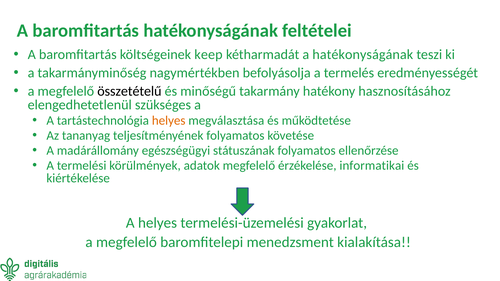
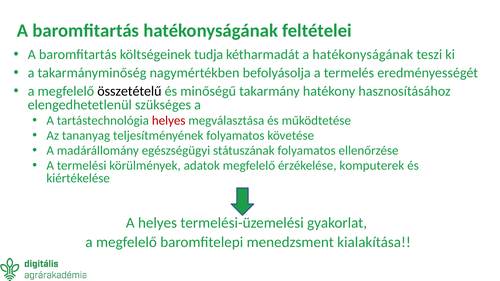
keep: keep -> tudja
helyes at (169, 121) colour: orange -> red
informatikai: informatikai -> komputerek
